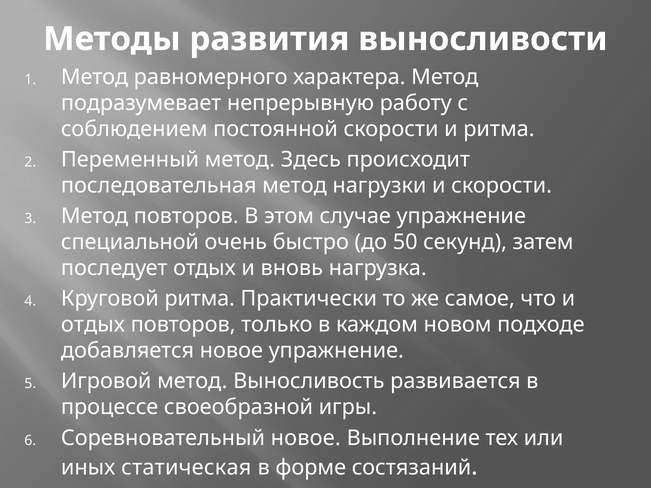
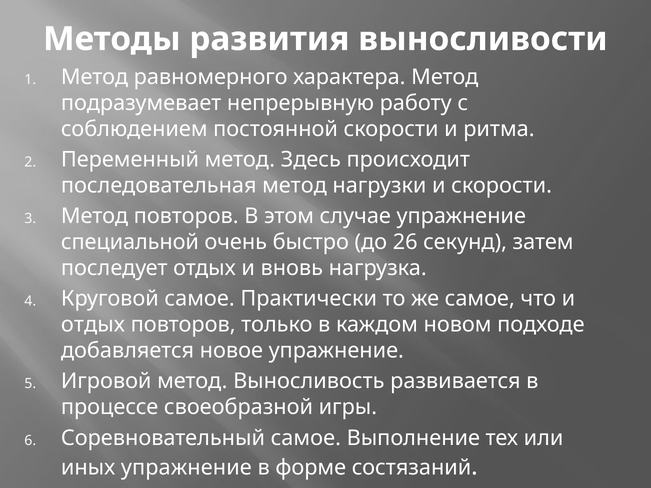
50: 50 -> 26
Круговой ритма: ритма -> самое
Соревновательный новое: новое -> самое
иных статическая: статическая -> упражнение
